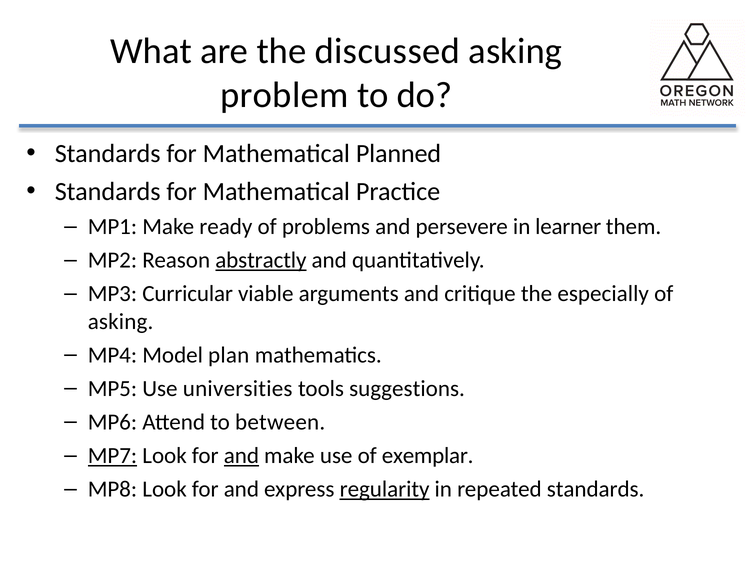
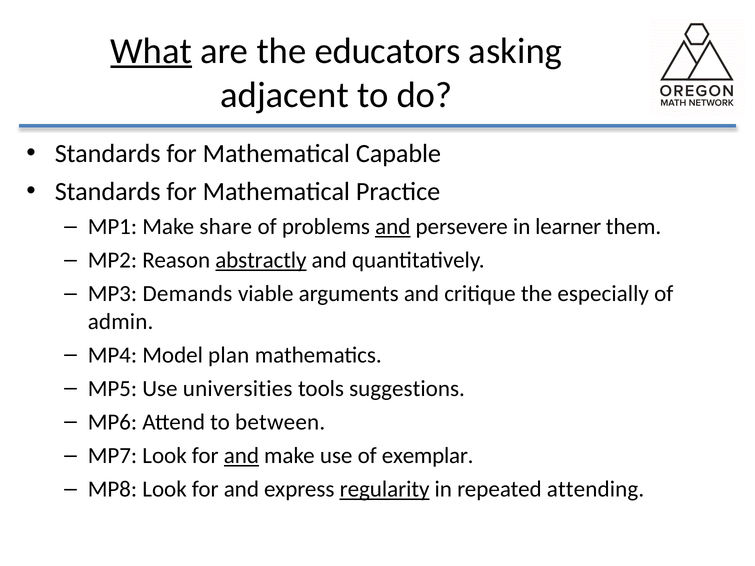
What underline: none -> present
discussed: discussed -> educators
problem: problem -> adjacent
Planned: Planned -> Capable
ready: ready -> share
and at (393, 227) underline: none -> present
Curricular: Curricular -> Demands
asking at (121, 322): asking -> admin
MP7 underline: present -> none
repeated standards: standards -> attending
